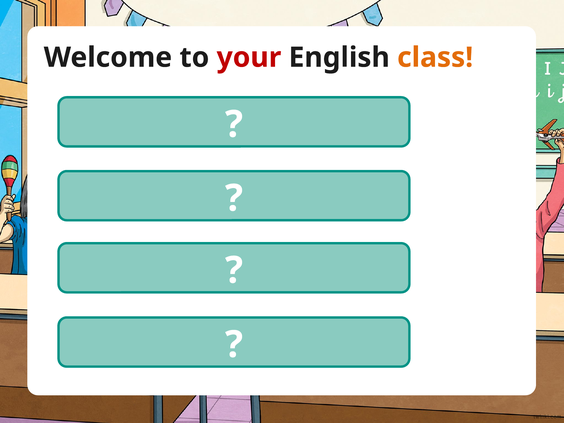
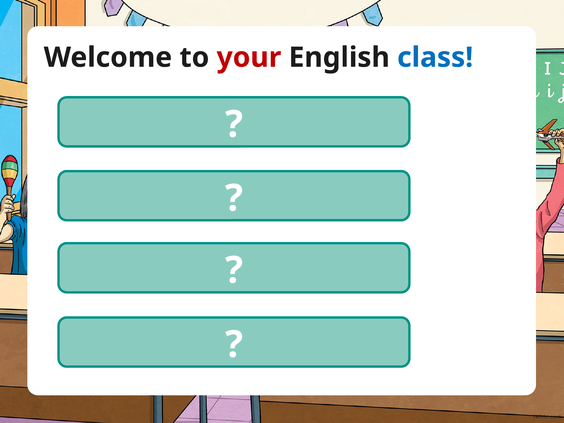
class colour: orange -> blue
